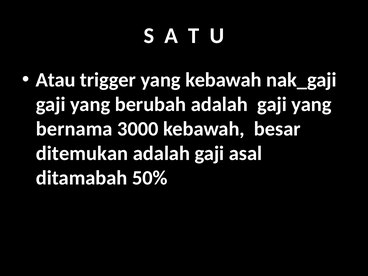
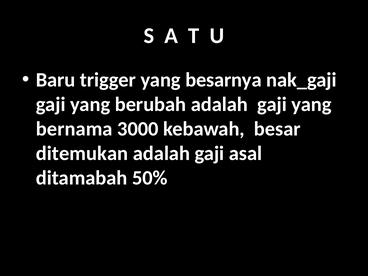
Atau: Atau -> Baru
yang kebawah: kebawah -> besarnya
